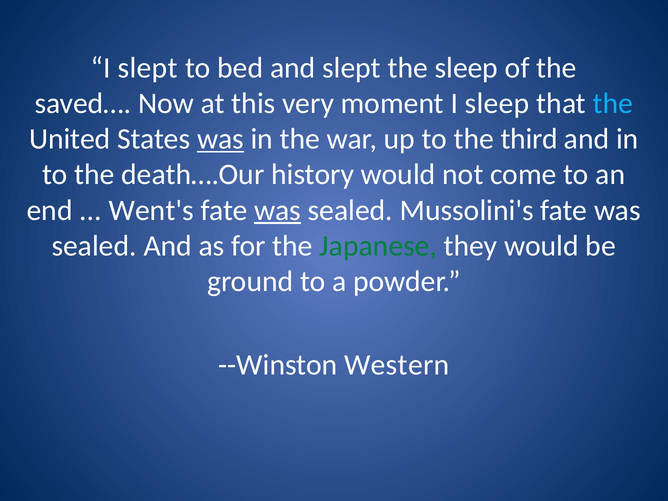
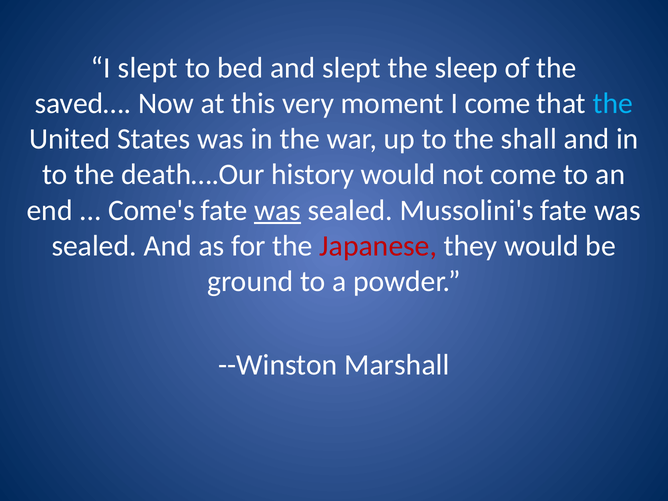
I sleep: sleep -> come
was at (221, 139) underline: present -> none
third: third -> shall
Went's: Went's -> Come's
Japanese colour: green -> red
Western: Western -> Marshall
